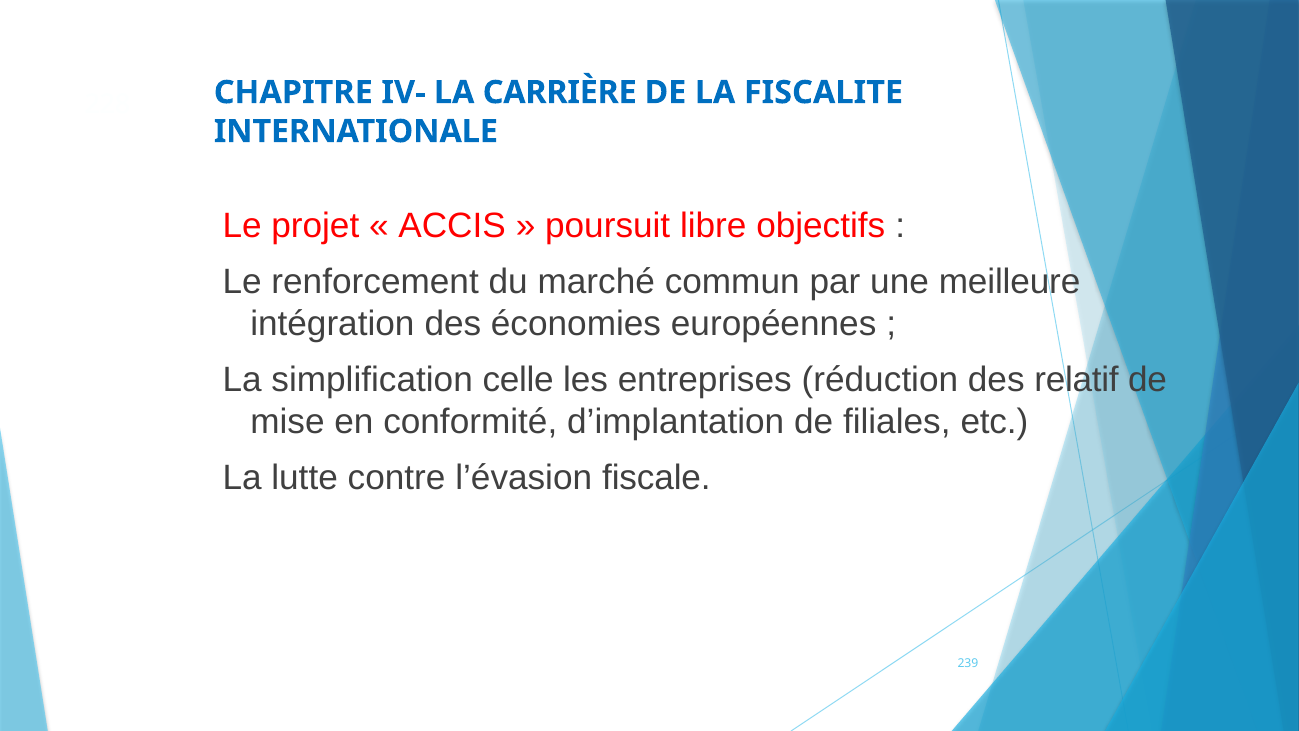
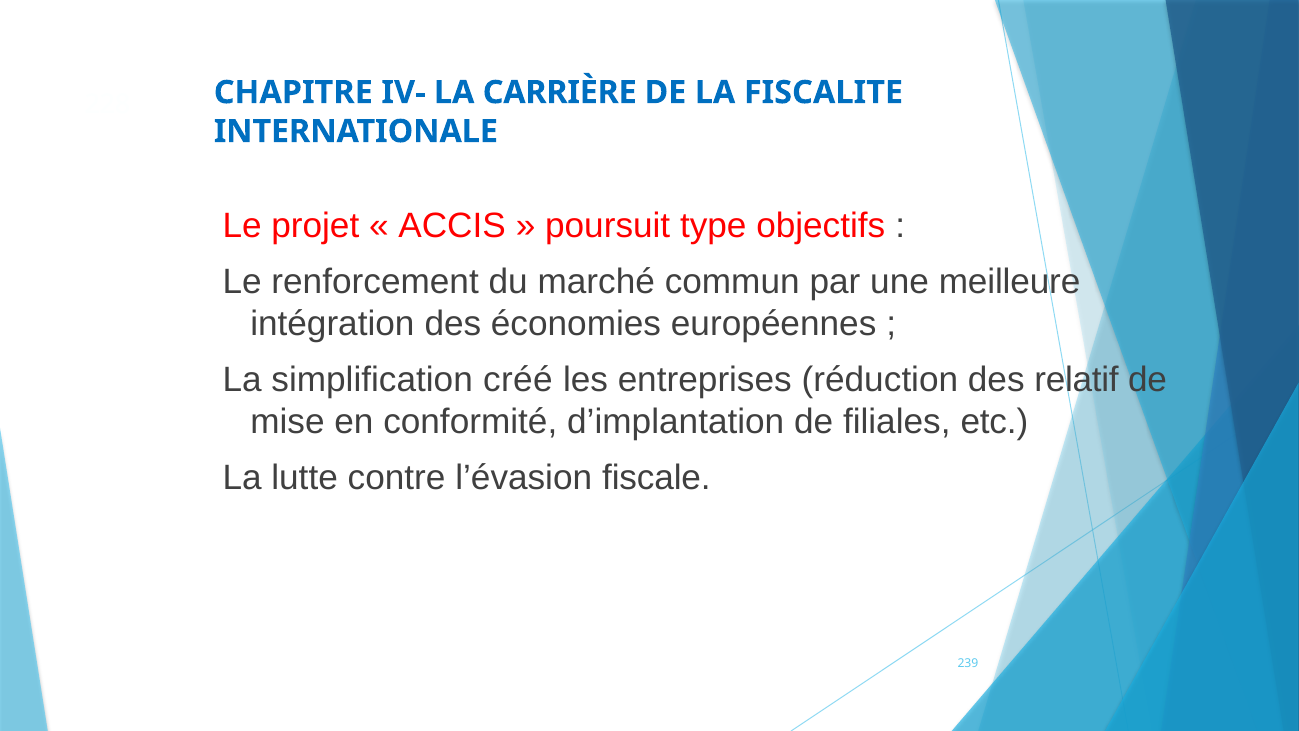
libre: libre -> type
celle: celle -> créé
